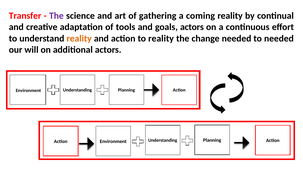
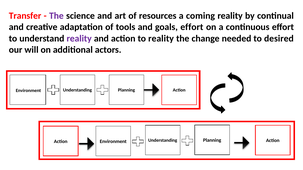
gathering: gathering -> resources
goals actors: actors -> effort
reality at (79, 39) colour: orange -> purple
to needed: needed -> desired
